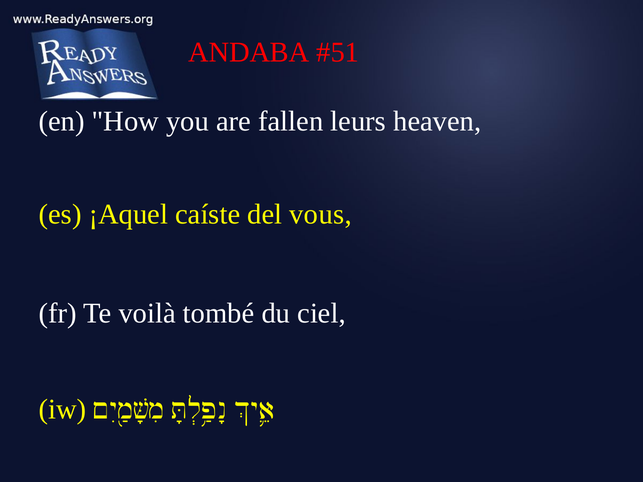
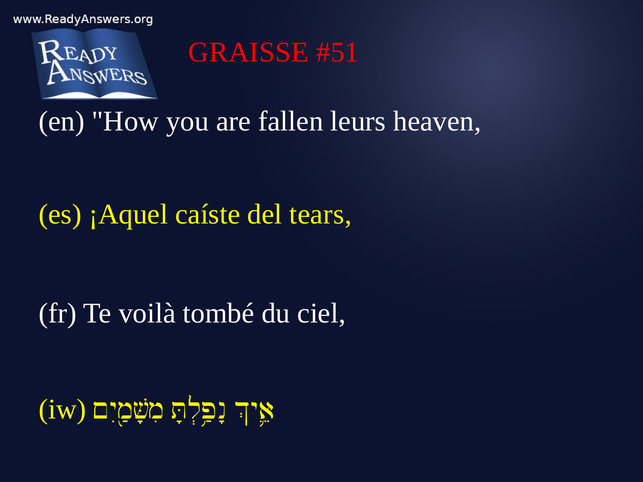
ANDABA: ANDABA -> GRAISSE
vous: vous -> tears
